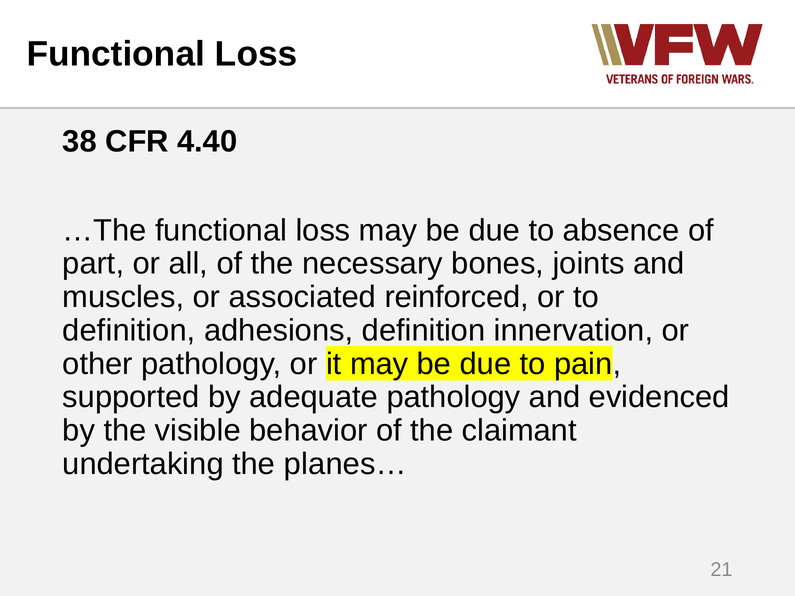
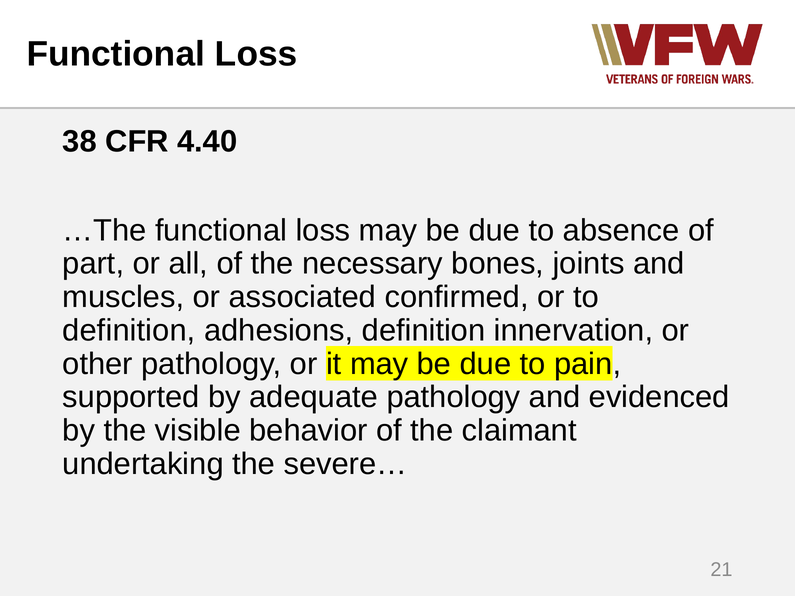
reinforced: reinforced -> confirmed
planes…: planes… -> severe…
